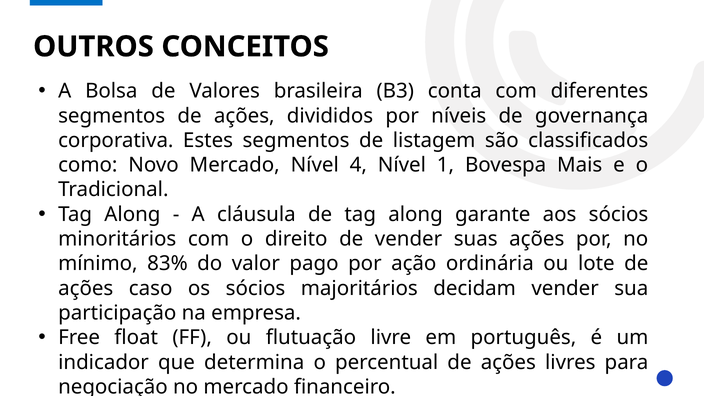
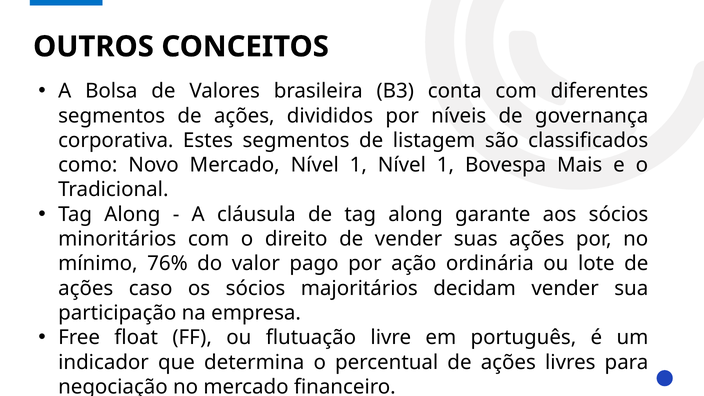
Mercado Nível 4: 4 -> 1
83%: 83% -> 76%
